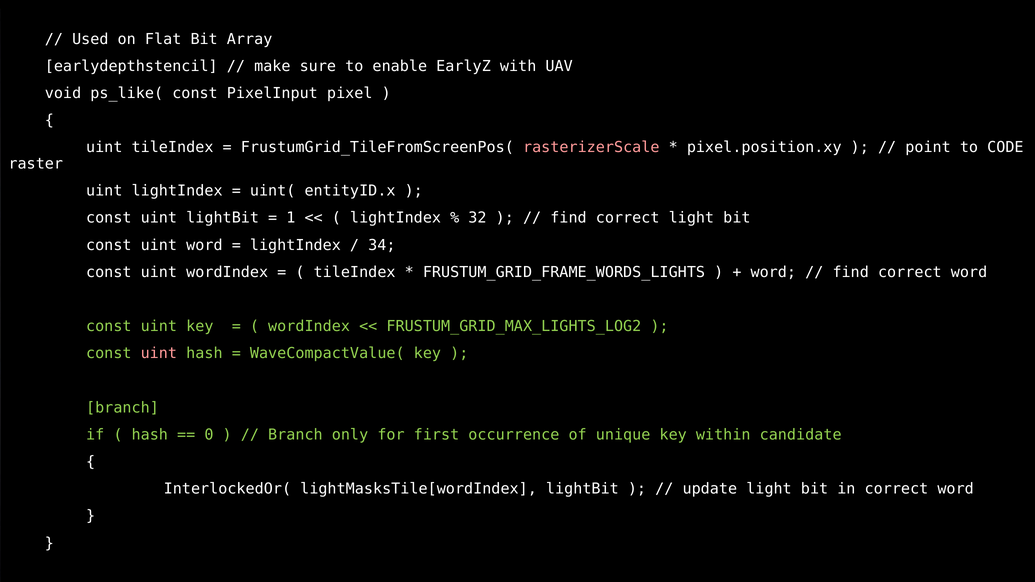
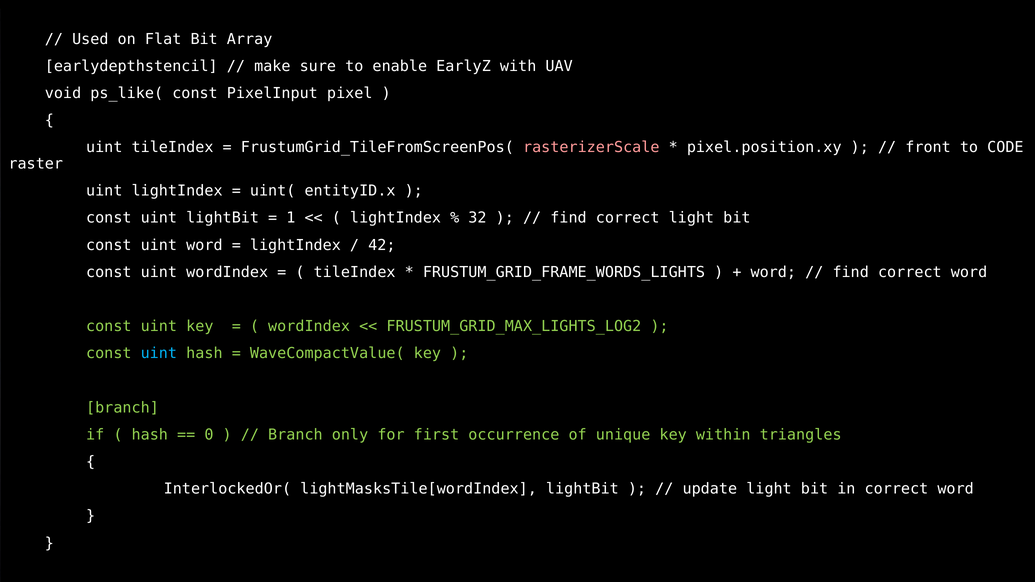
point: point -> front
34: 34 -> 42
uint at (159, 354) colour: pink -> light blue
candidate: candidate -> triangles
